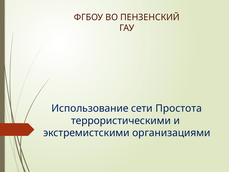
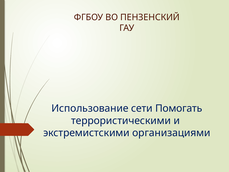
Простота: Простота -> Помогать
